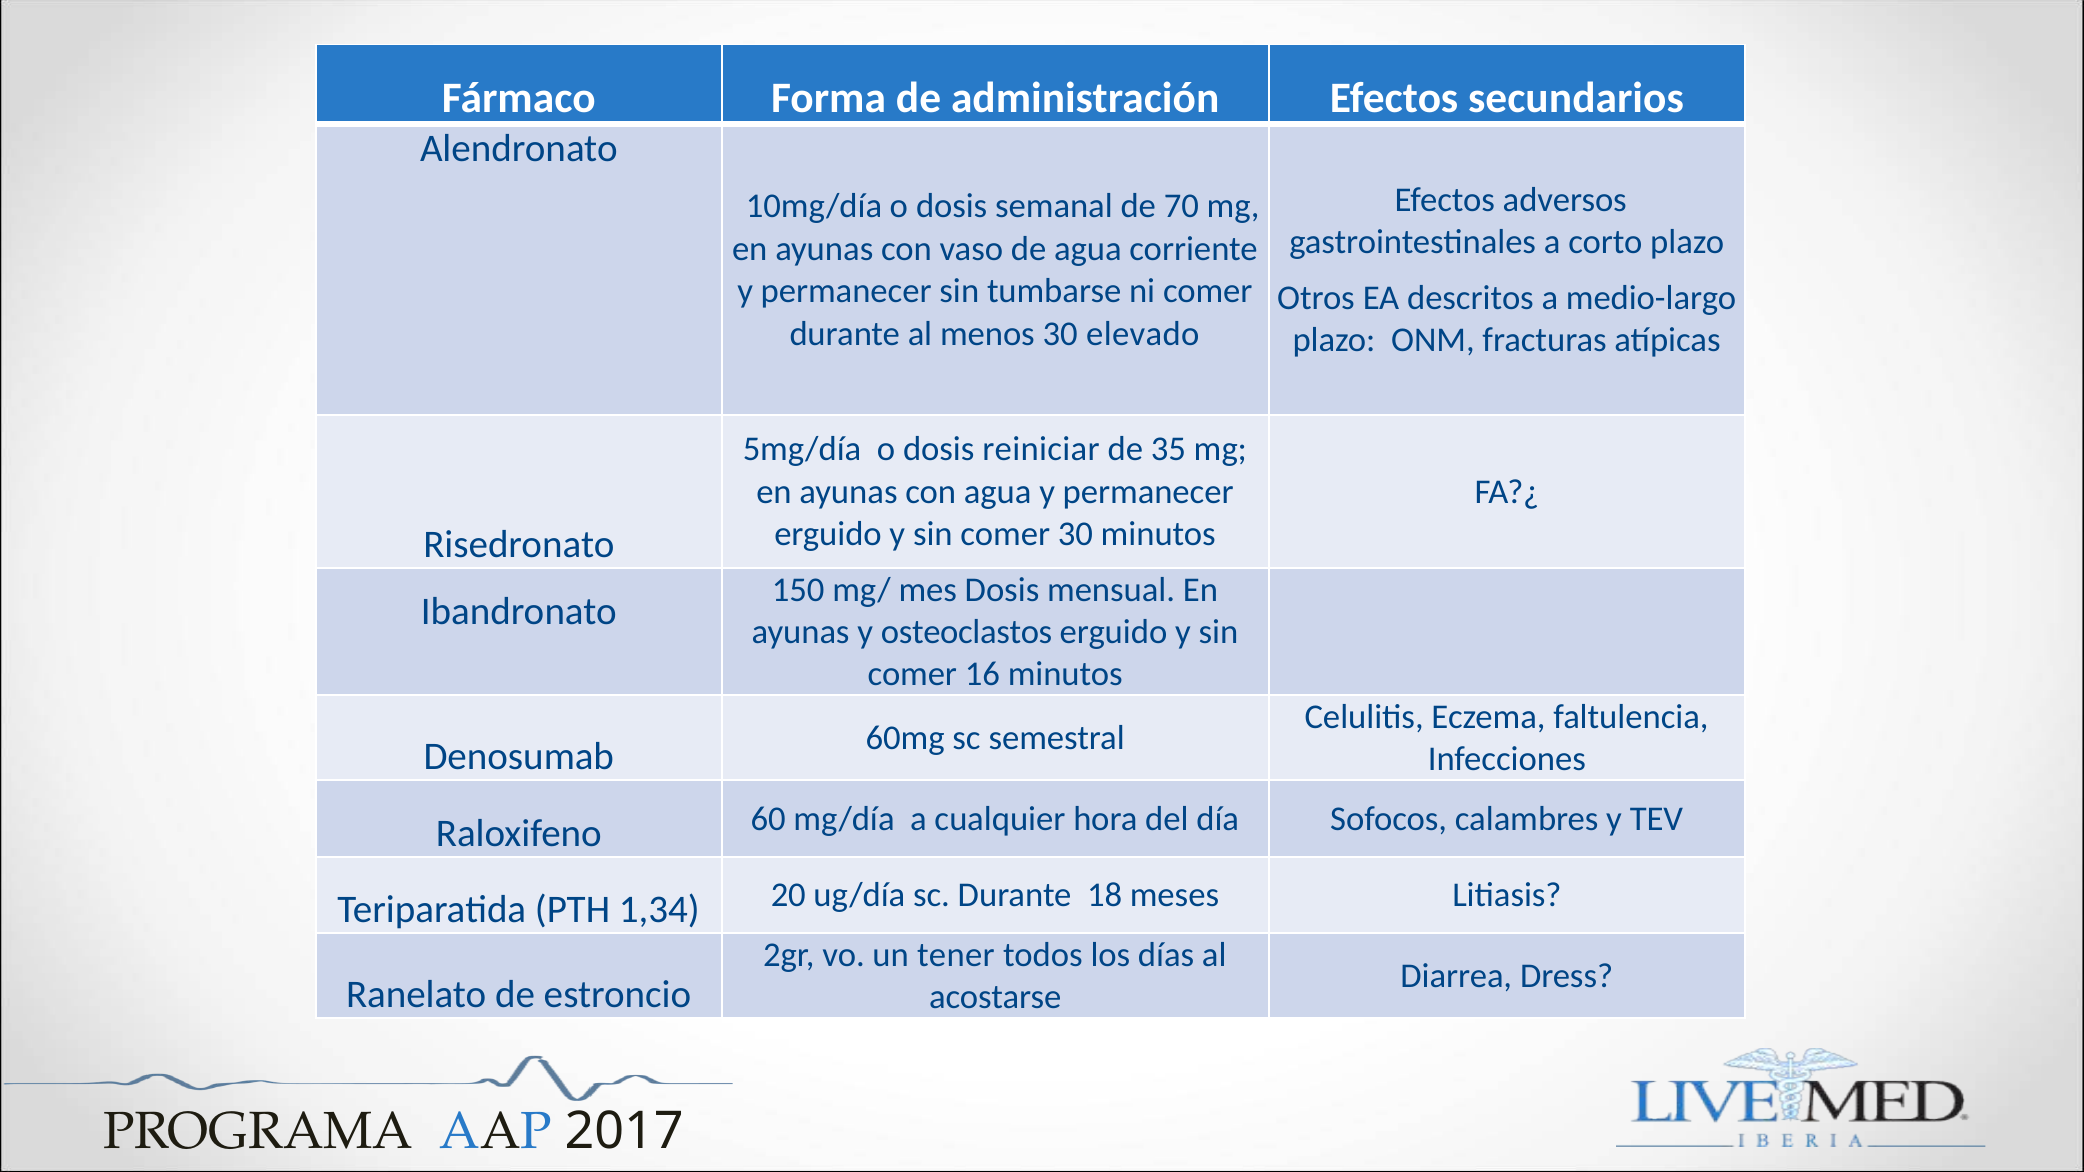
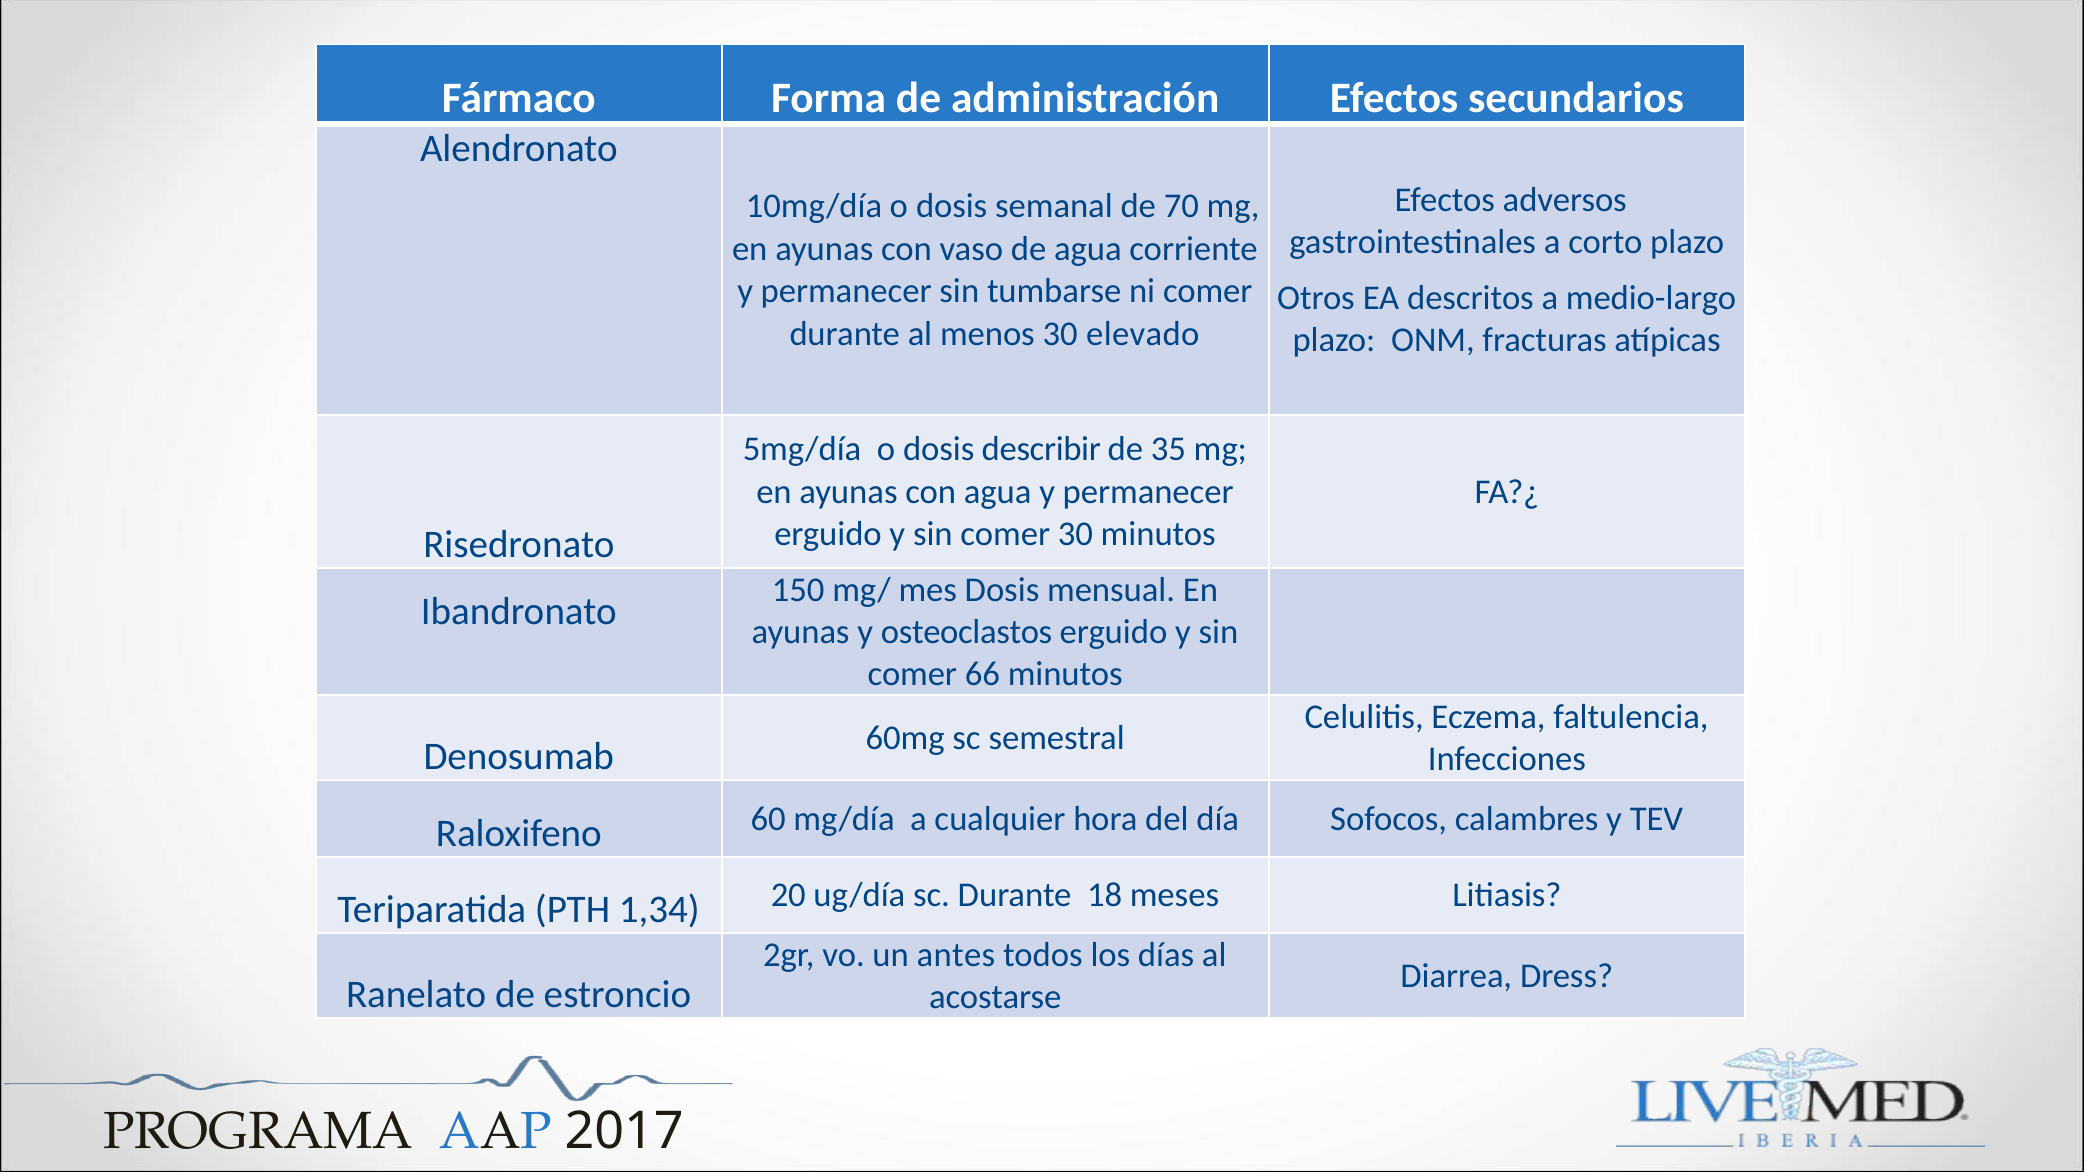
reiniciar: reiniciar -> describir
16: 16 -> 66
tener: tener -> antes
